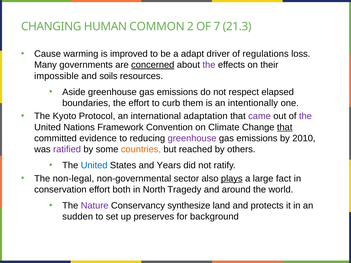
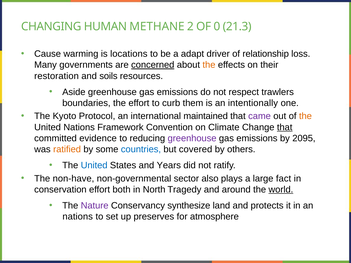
COMMON: COMMON -> METHANE
7: 7 -> 0
improved: improved -> locations
regulations: regulations -> relationship
the at (209, 65) colour: purple -> orange
impossible: impossible -> restoration
elapsed: elapsed -> trawlers
adaptation: adaptation -> maintained
the at (305, 116) colour: purple -> orange
2010: 2010 -> 2095
ratified colour: purple -> orange
countries colour: orange -> blue
reached: reached -> covered
non-legal: non-legal -> non-have
plays underline: present -> none
world underline: none -> present
sudden at (78, 217): sudden -> nations
background: background -> atmosphere
